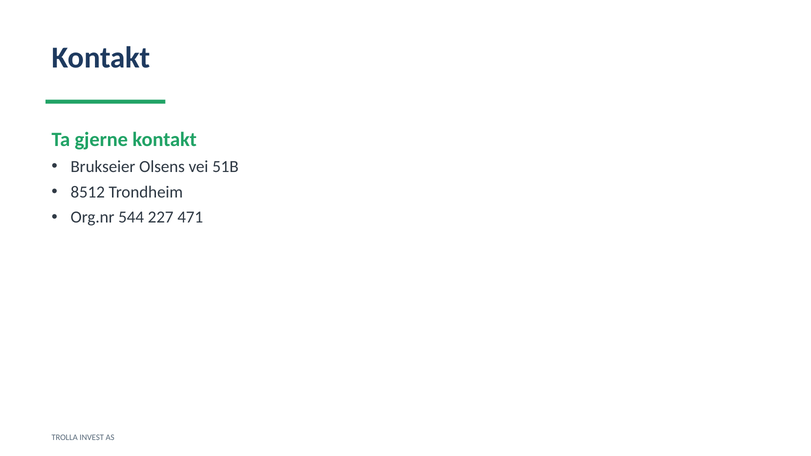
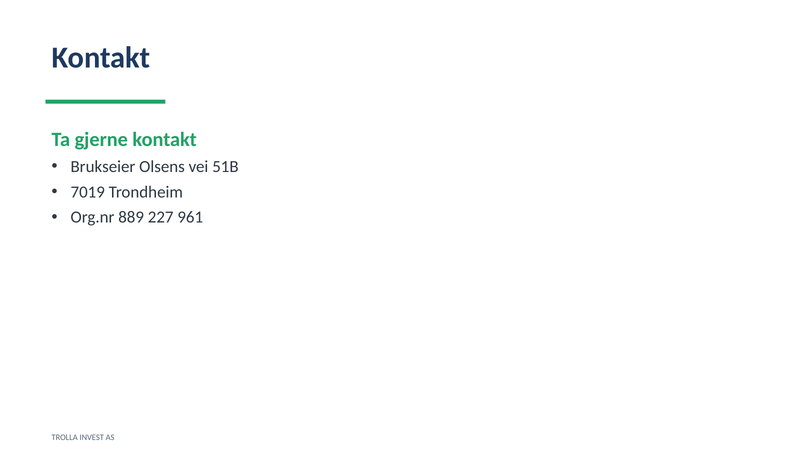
8512: 8512 -> 7019
544: 544 -> 889
471: 471 -> 961
